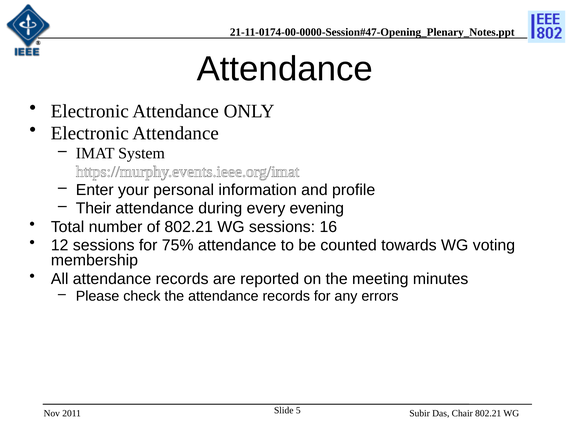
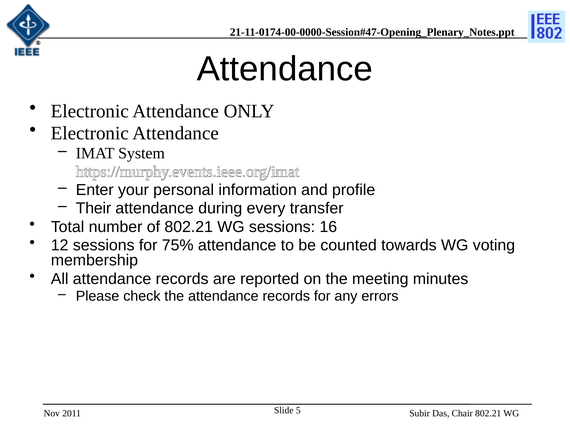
evening: evening -> transfer
